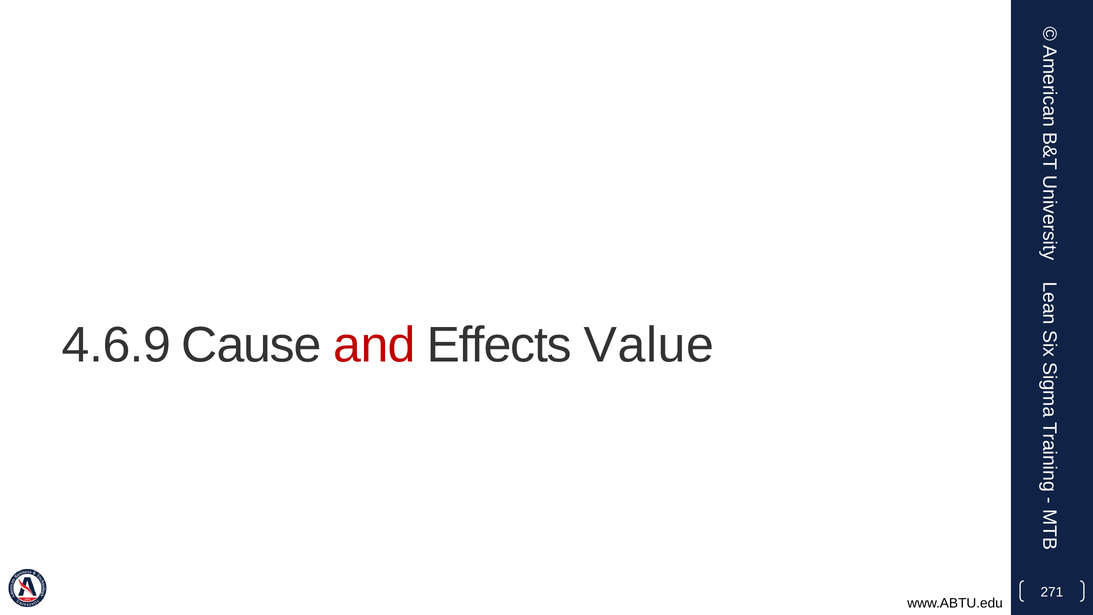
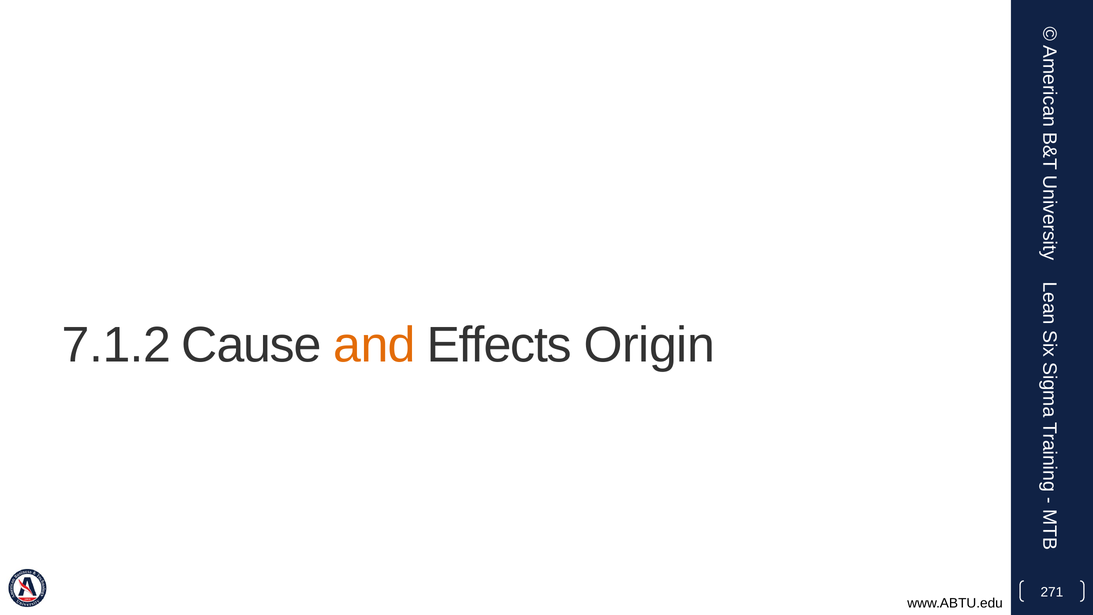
4.6.9: 4.6.9 -> 7.1.2
and colour: red -> orange
Value: Value -> Origin
